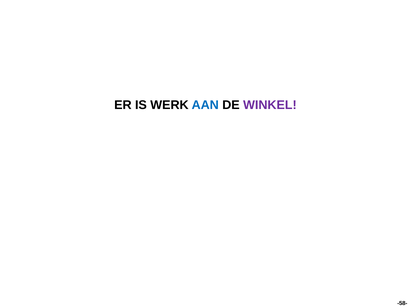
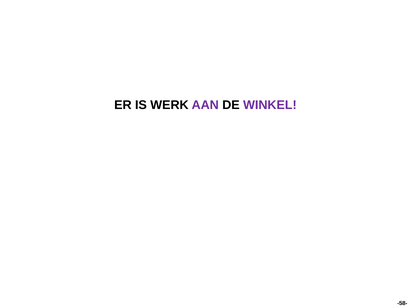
AAN colour: blue -> purple
